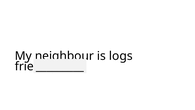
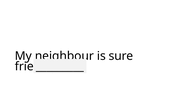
logs: logs -> sure
